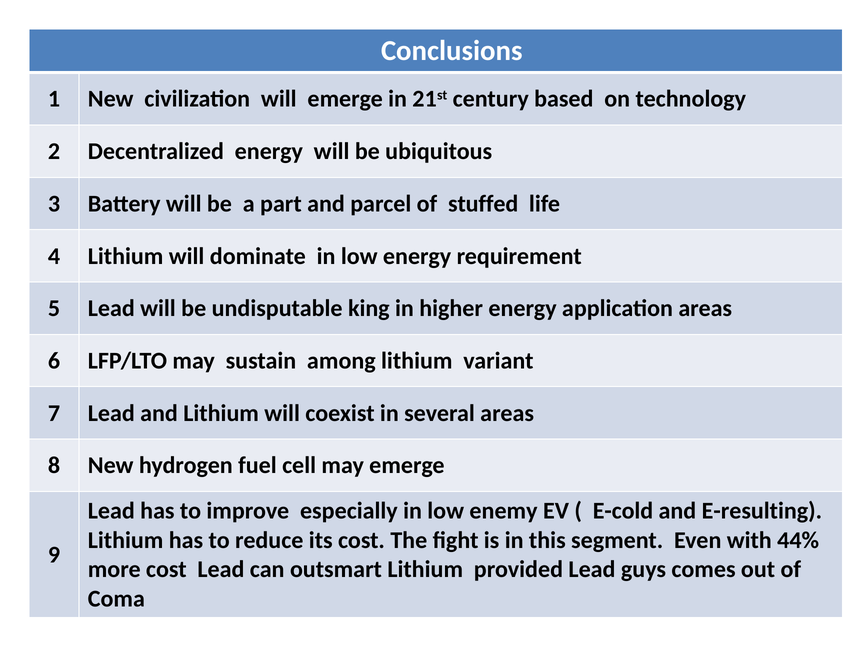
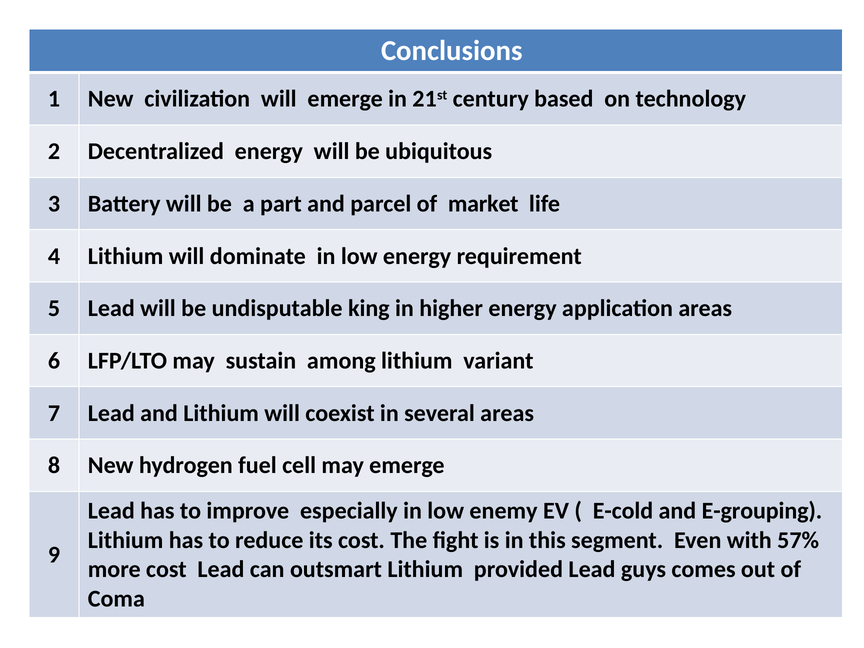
stuffed: stuffed -> market
E-resulting: E-resulting -> E-grouping
44%: 44% -> 57%
